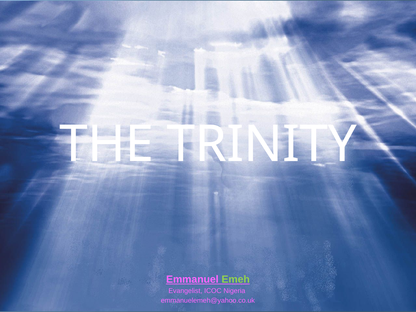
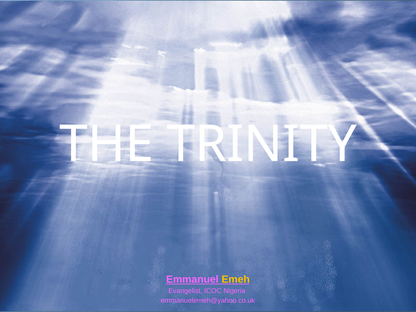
Emeh colour: light green -> yellow
